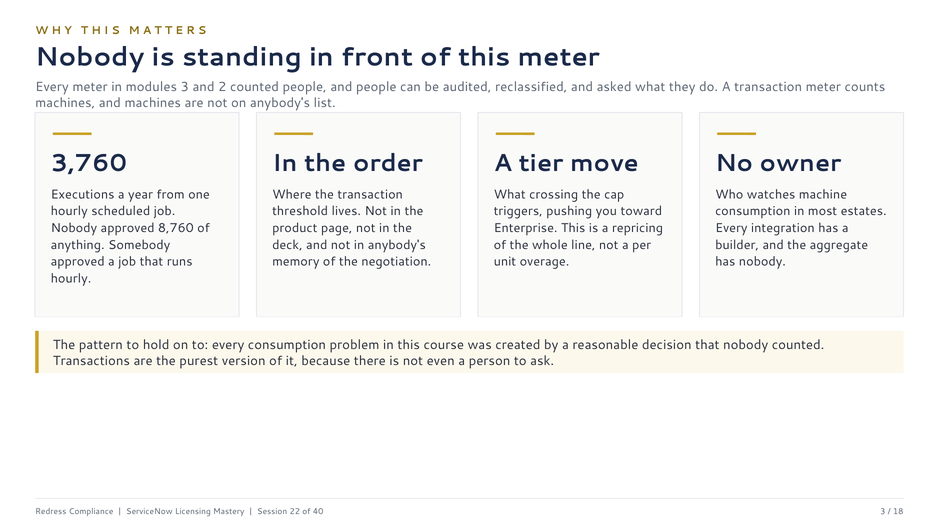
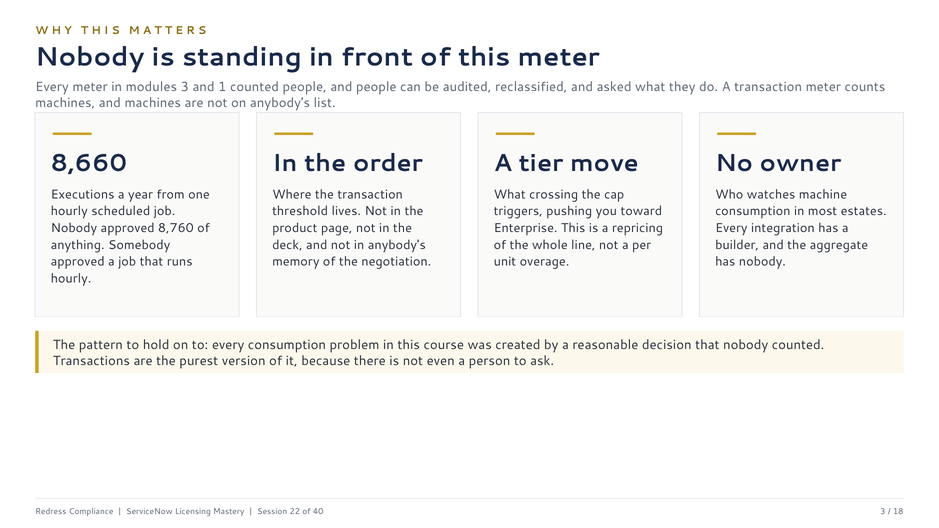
2: 2 -> 1
3,760: 3,760 -> 8,660
